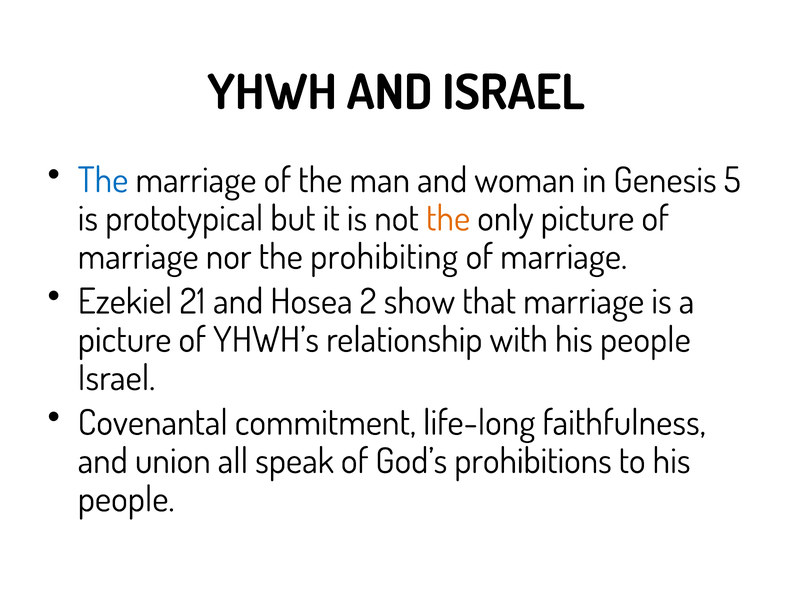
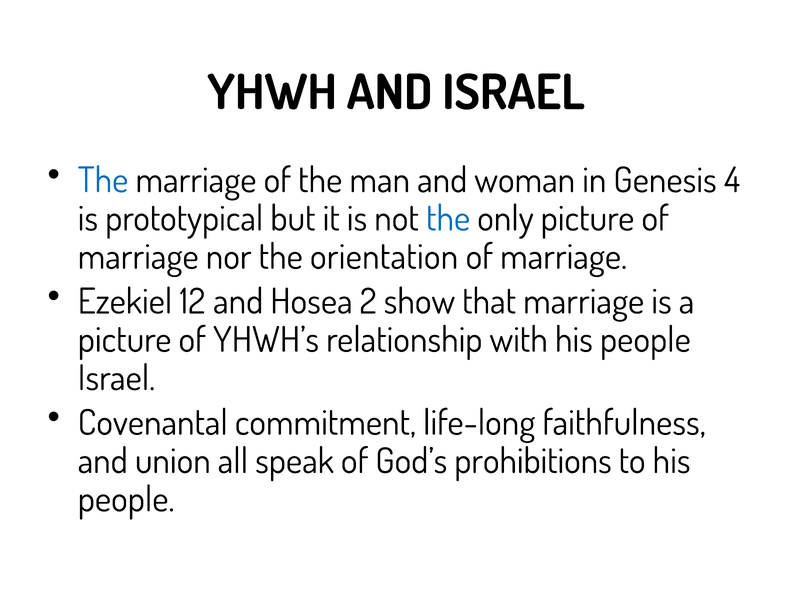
5: 5 -> 4
the at (448, 219) colour: orange -> blue
prohibiting: prohibiting -> orientation
21: 21 -> 12
